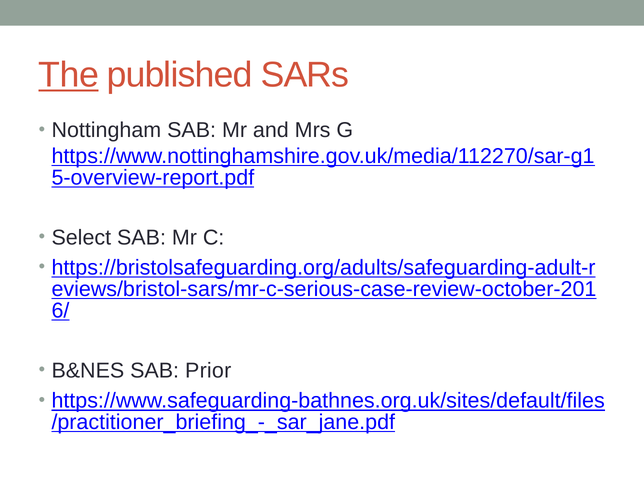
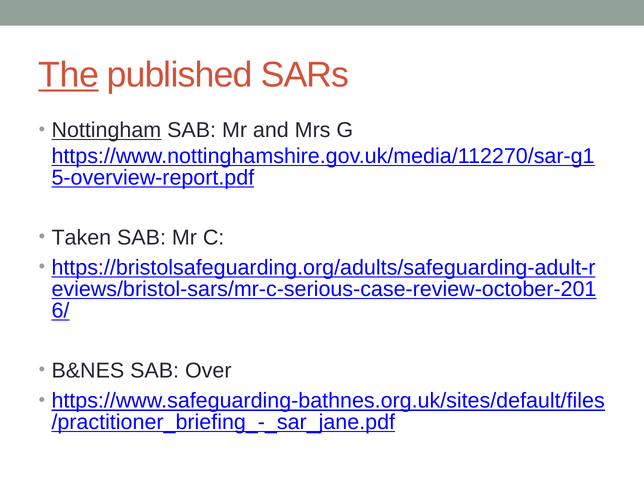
Nottingham underline: none -> present
Select: Select -> Taken
Prior: Prior -> Over
